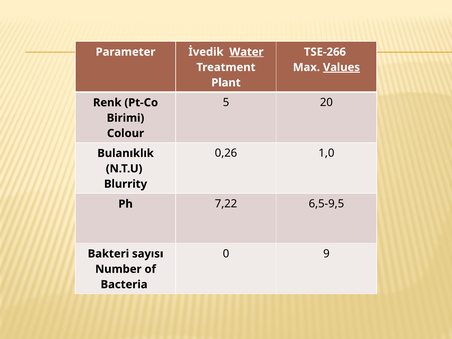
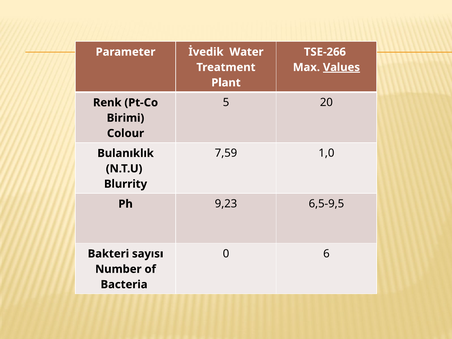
Water underline: present -> none
0,26: 0,26 -> 7,59
7,22: 7,22 -> 9,23
9: 9 -> 6
